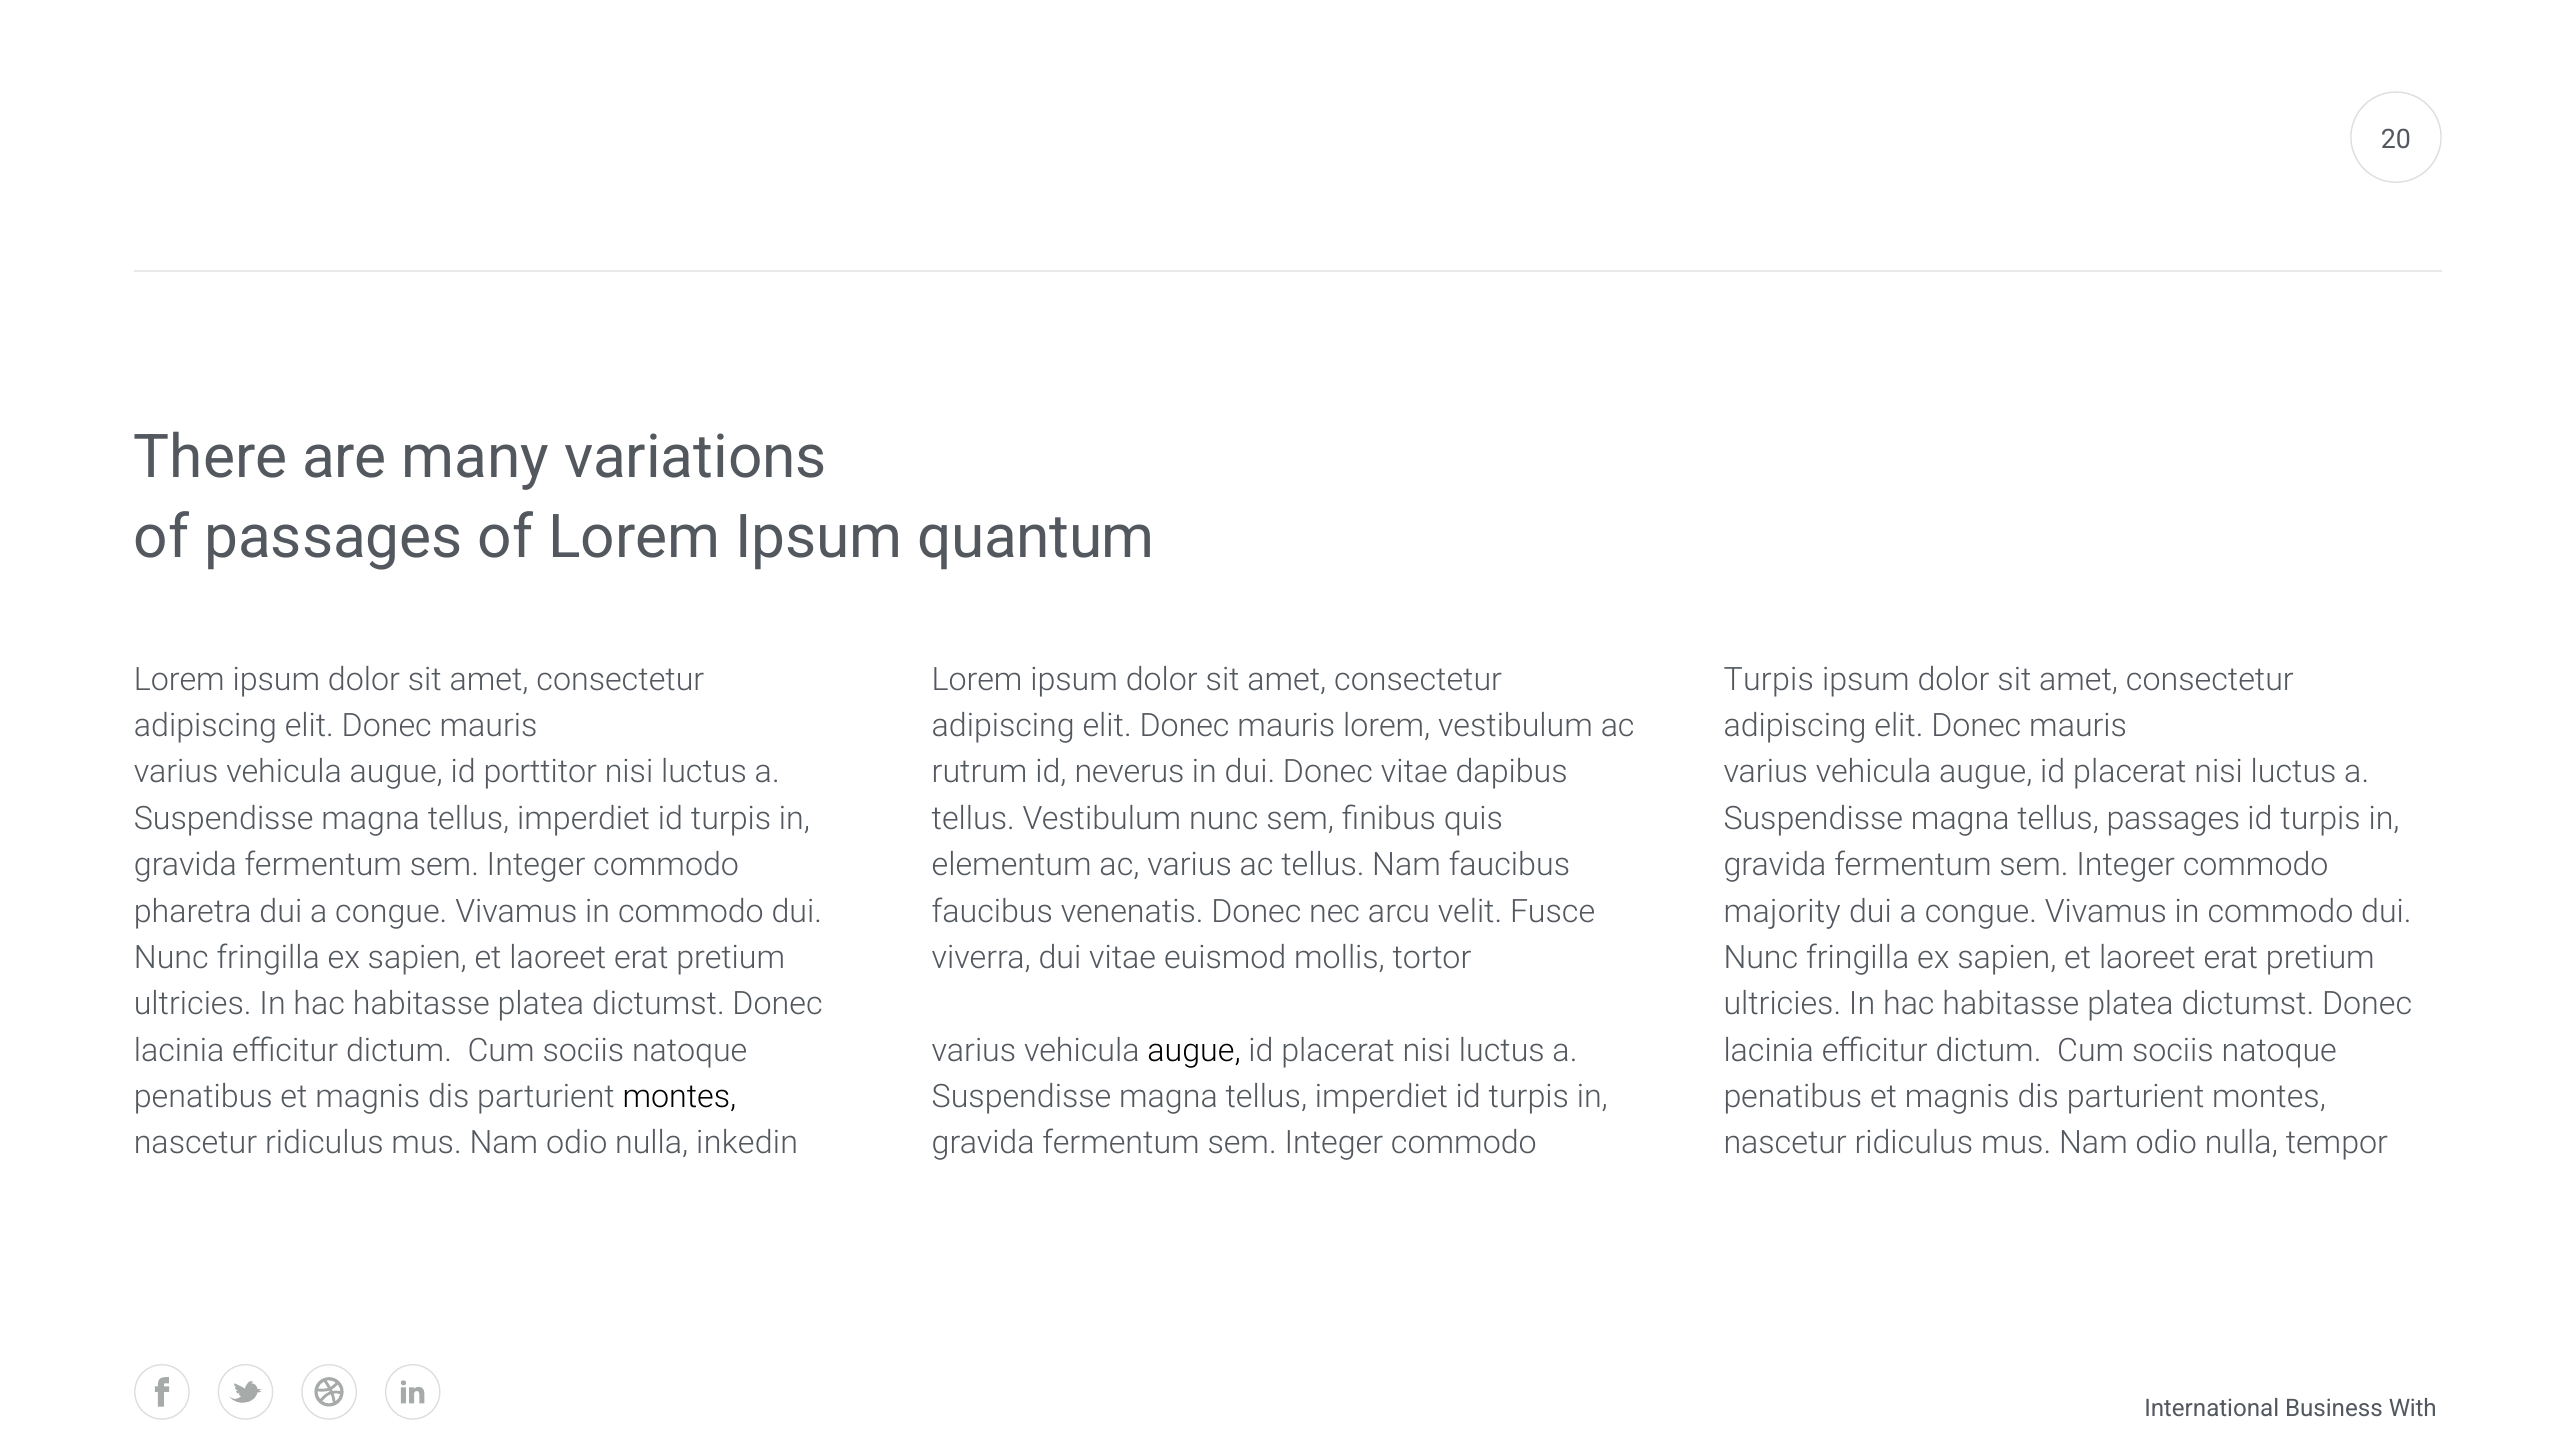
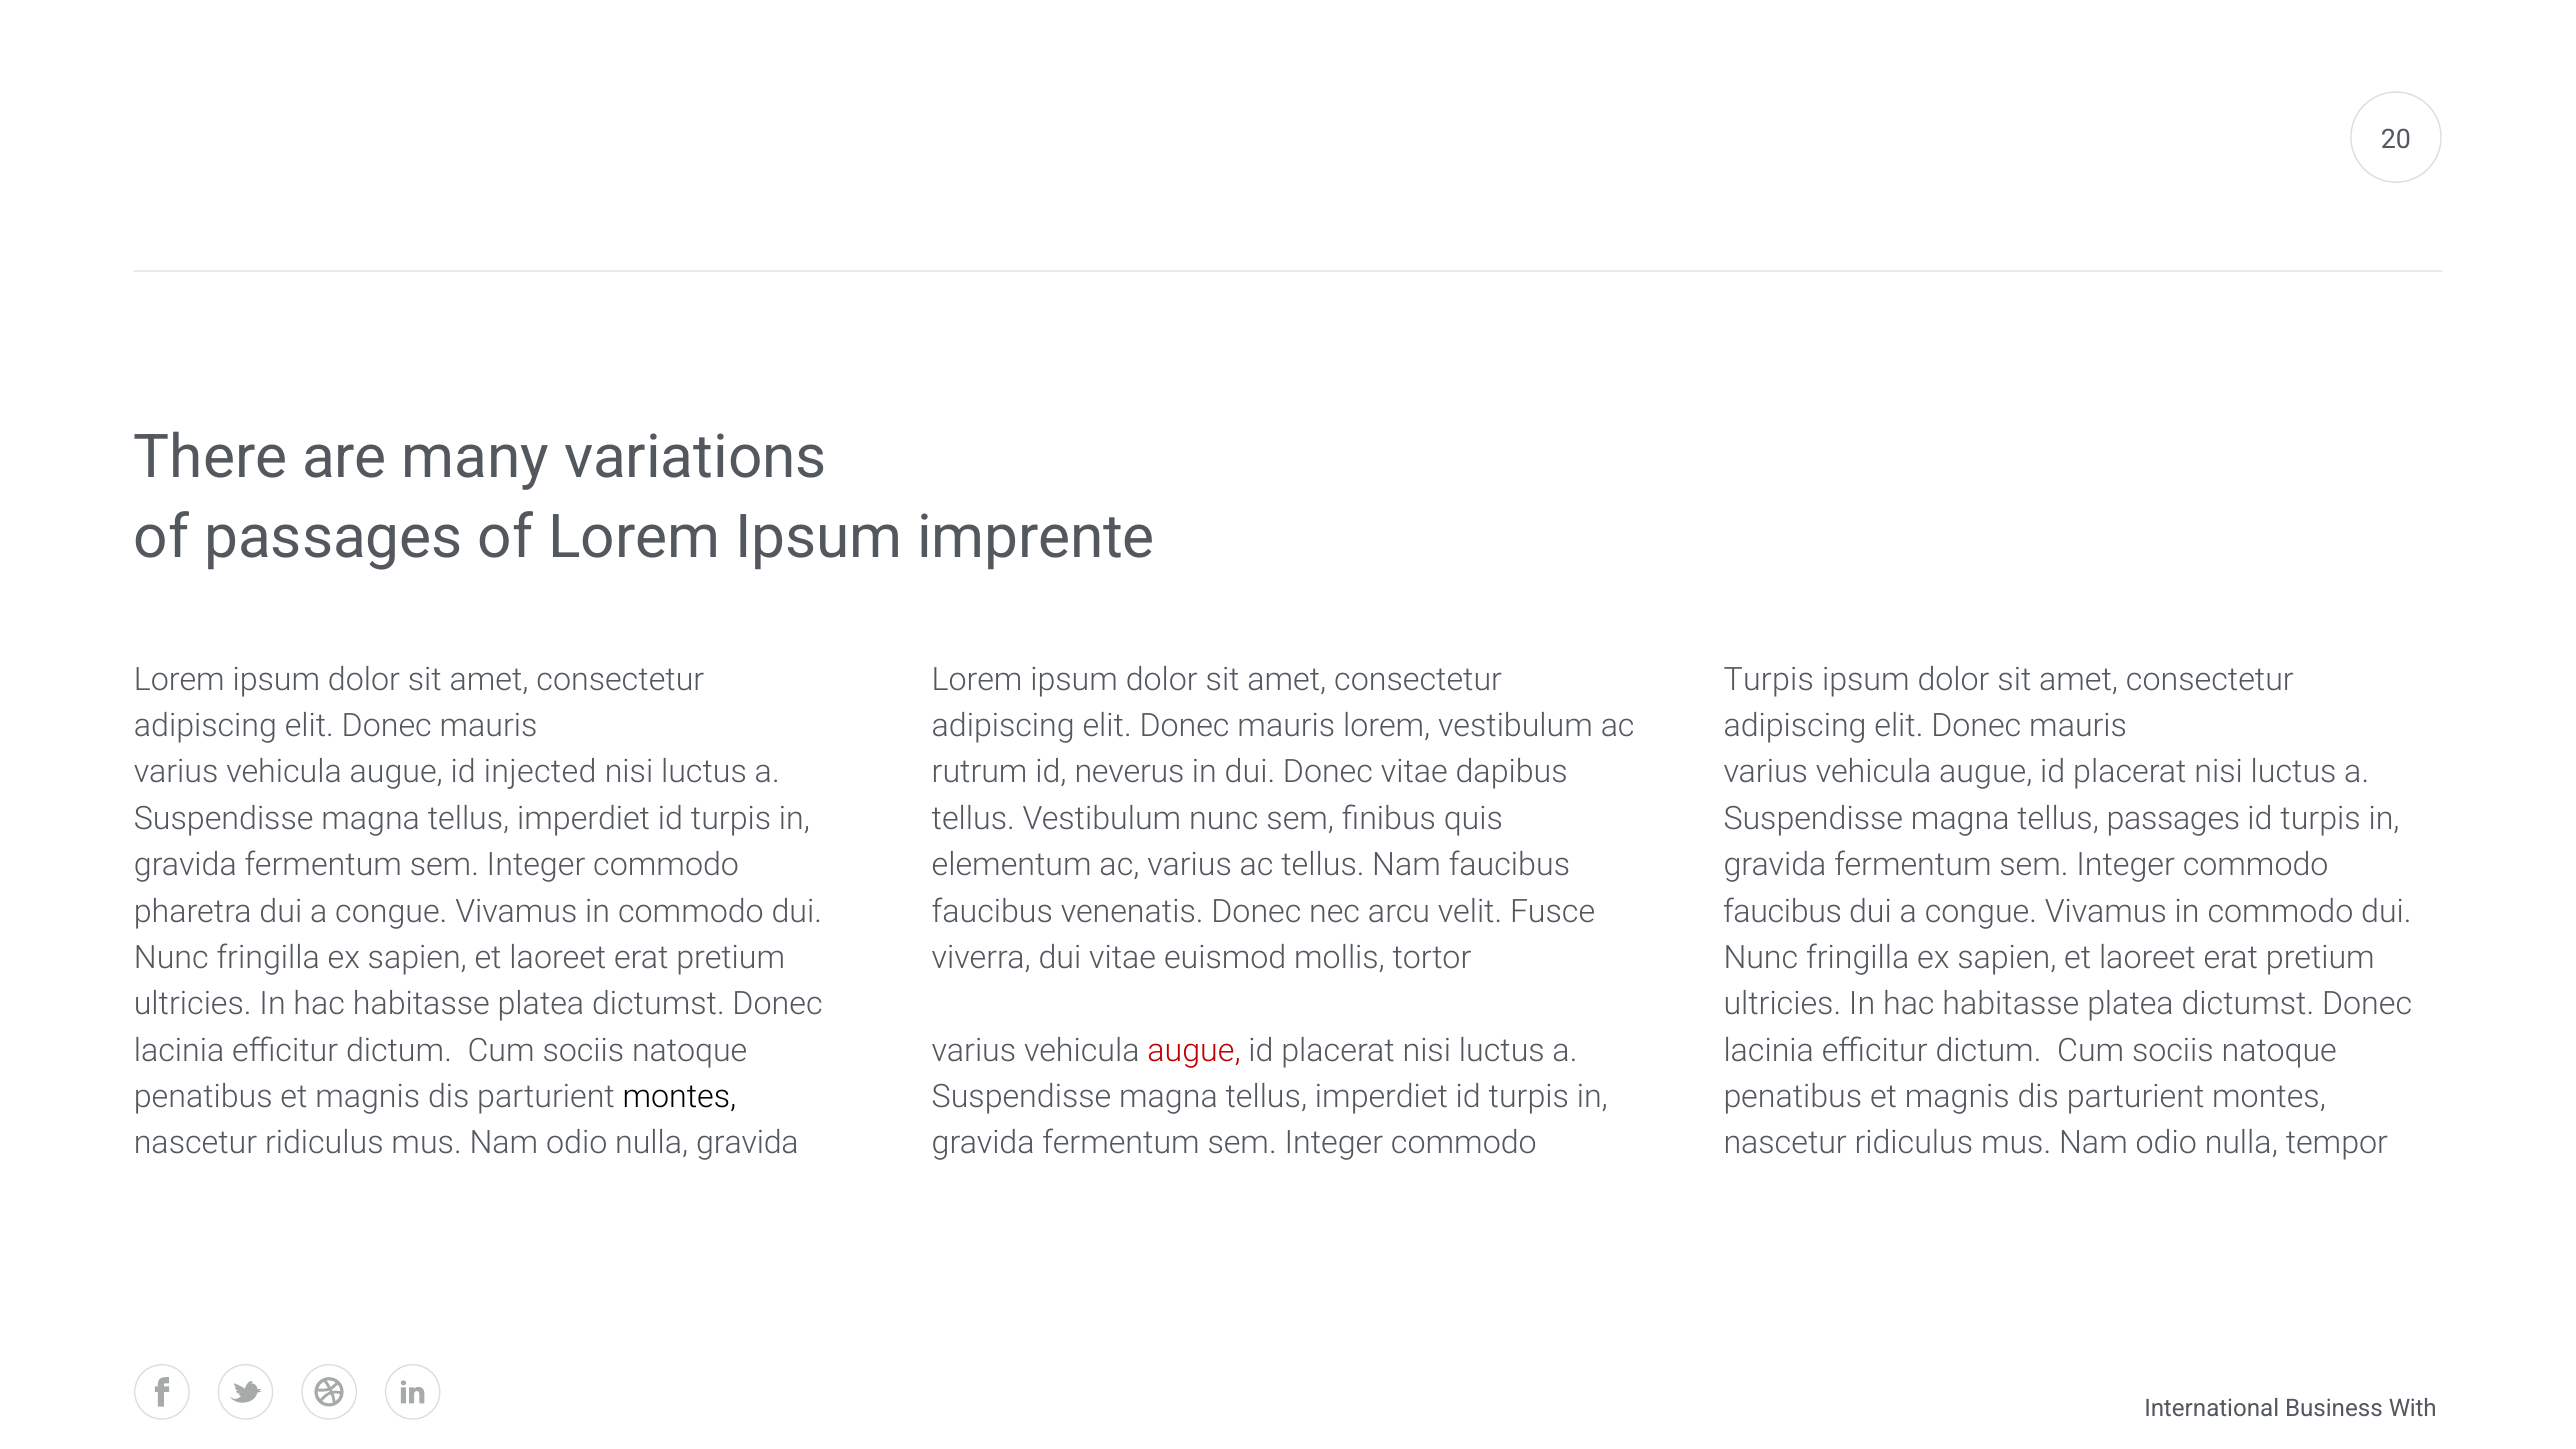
quantum: quantum -> imprente
porttitor: porttitor -> injected
majority at (1782, 911): majority -> faucibus
augue at (1194, 1051) colour: black -> red
nulla inkedin: inkedin -> gravida
